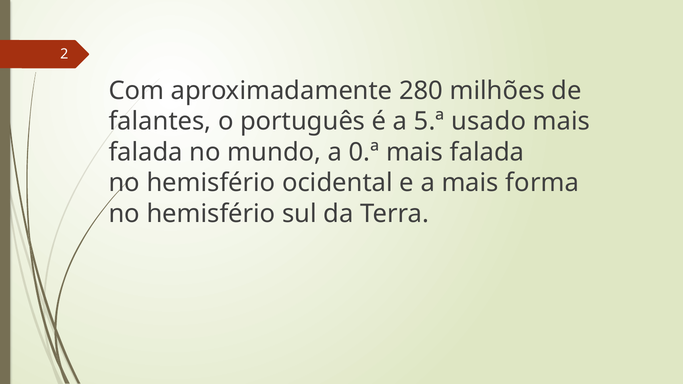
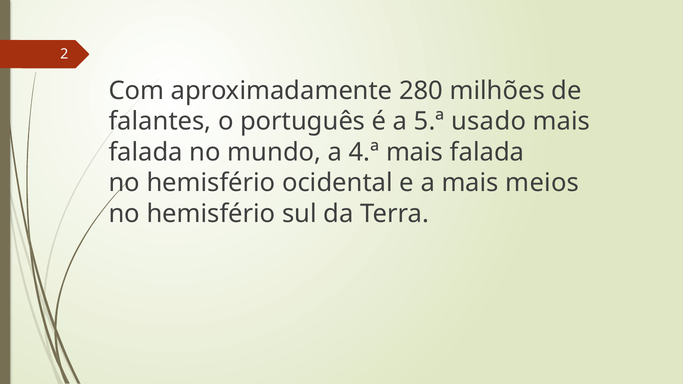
0.ª: 0.ª -> 4.ª
forma: forma -> meios
